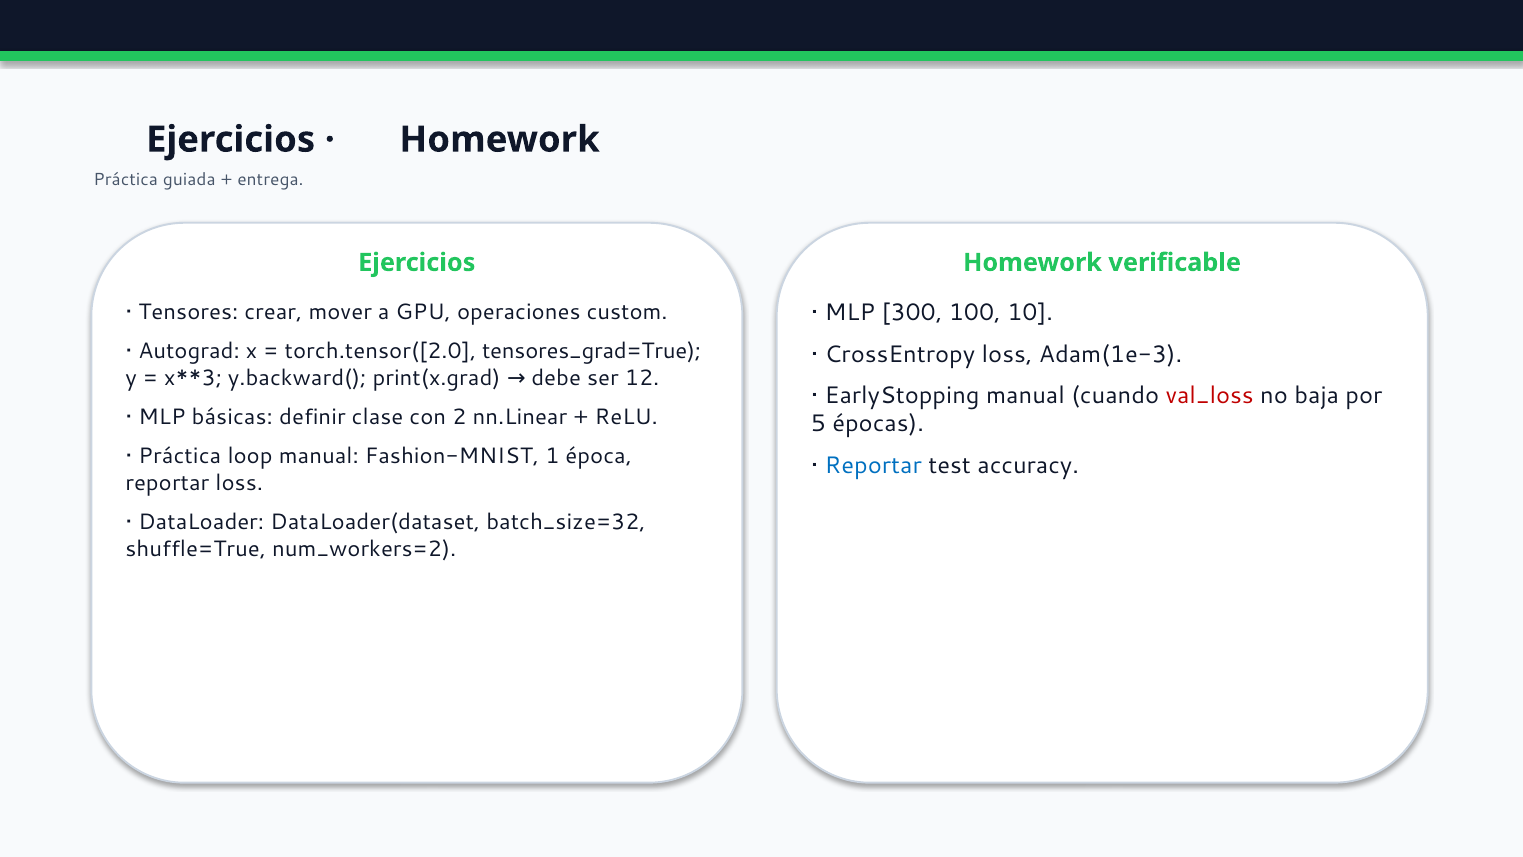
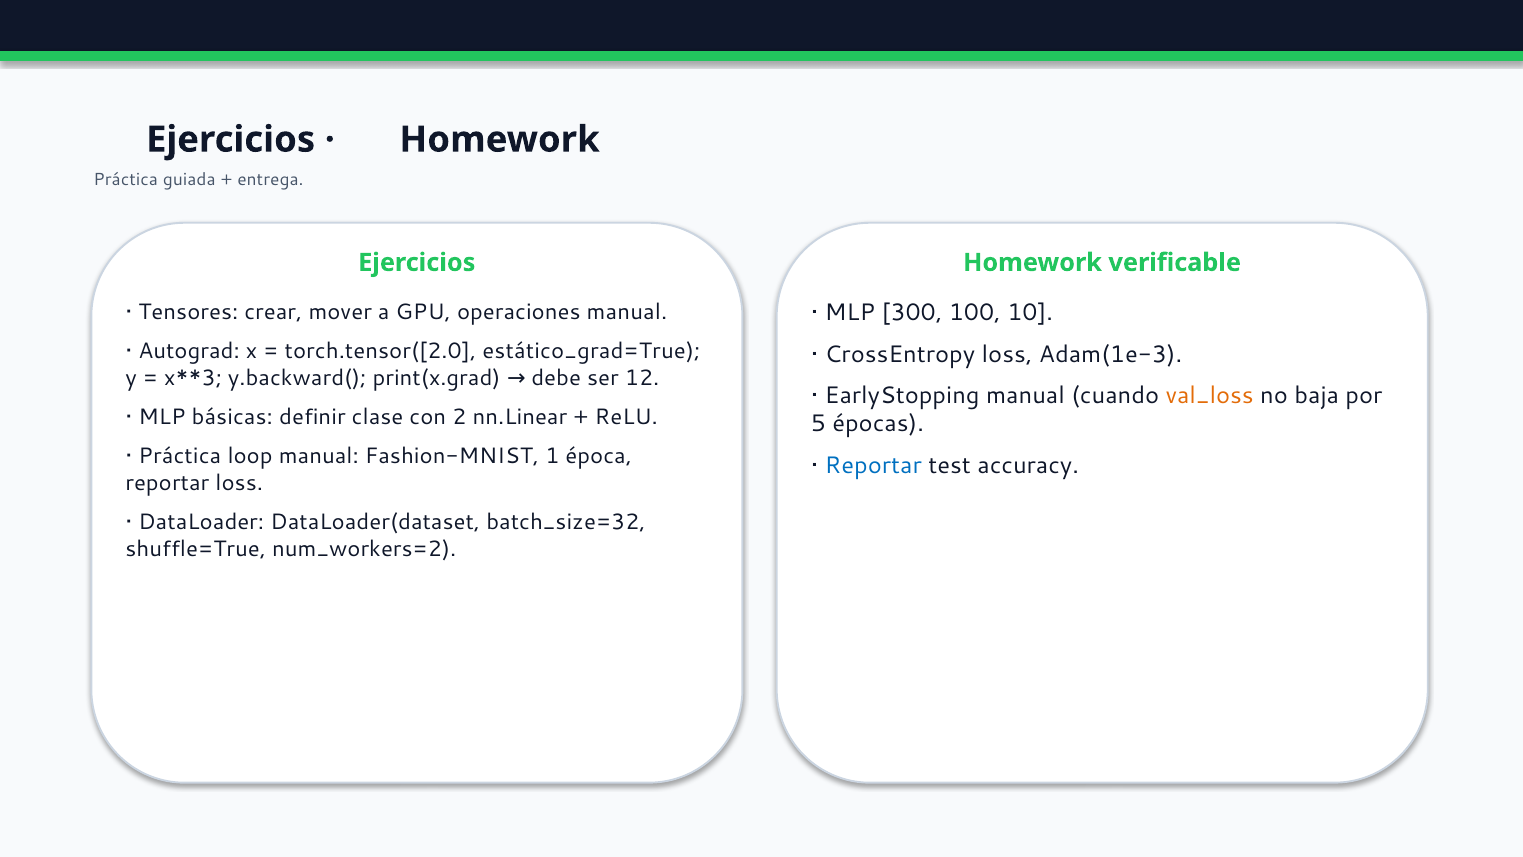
operaciones custom: custom -> manual
tensores_grad=True: tensores_grad=True -> estático_grad=True
val_loss colour: red -> orange
